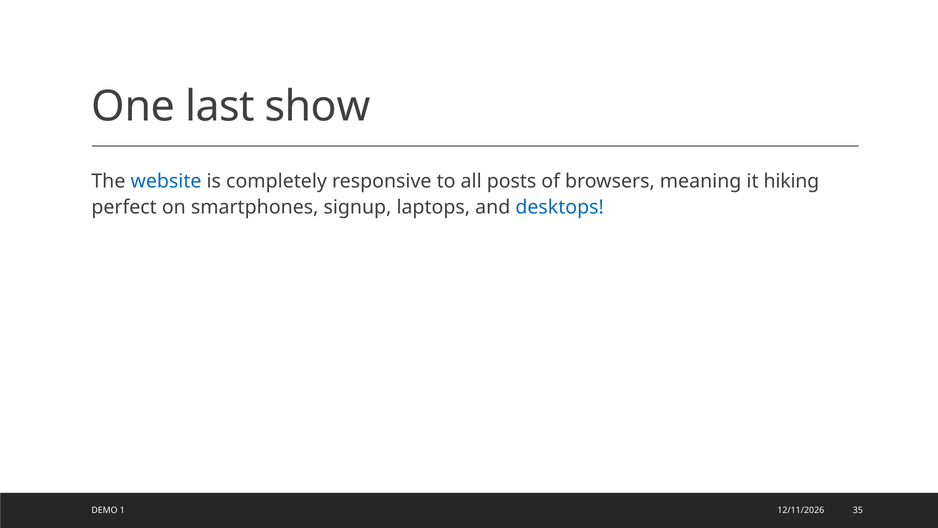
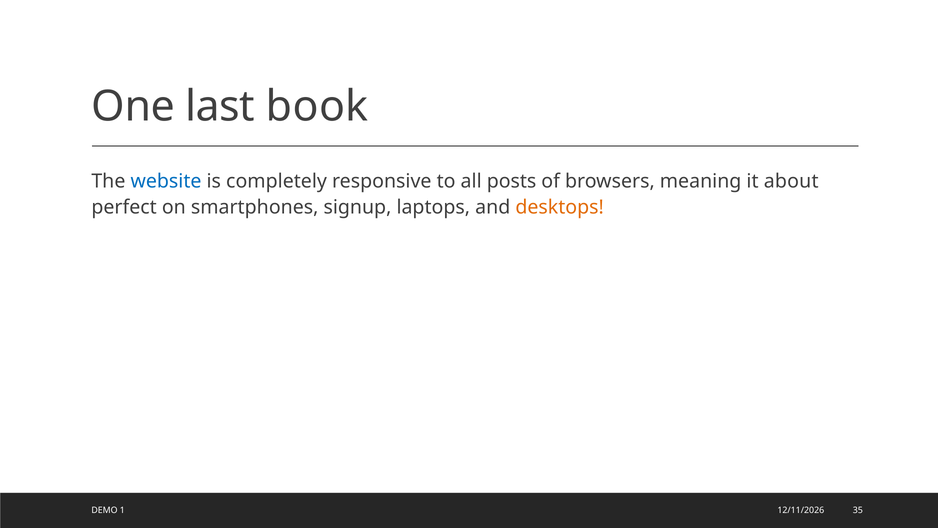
show: show -> book
hiking: hiking -> about
desktops colour: blue -> orange
